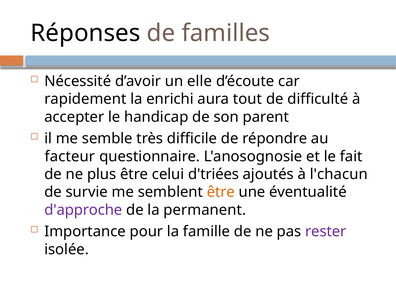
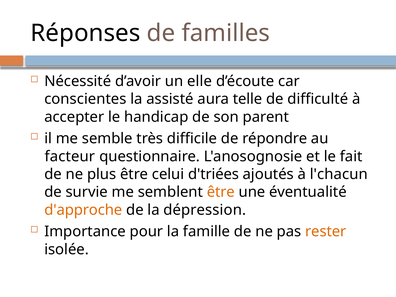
rapidement: rapidement -> conscientes
enrichi: enrichi -> assisté
tout: tout -> telle
d'approche colour: purple -> orange
permanent: permanent -> dépression
rester colour: purple -> orange
